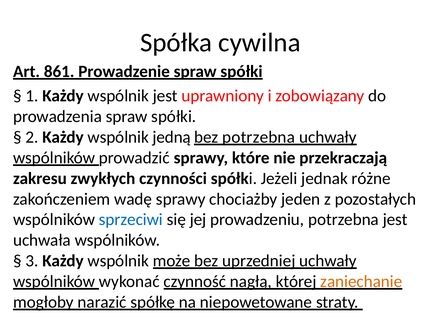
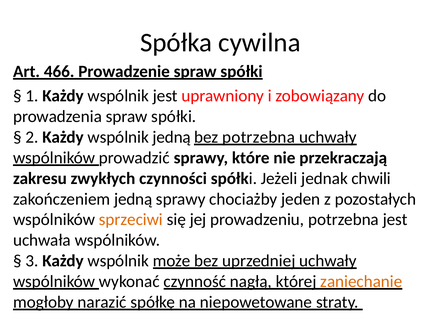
861: 861 -> 466
różne: różne -> chwili
zakończeniem wadę: wadę -> jedną
sprzeciwi colour: blue -> orange
